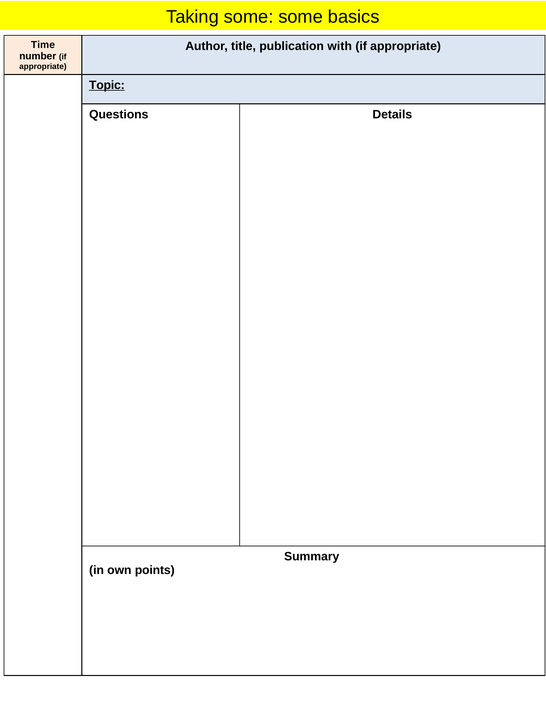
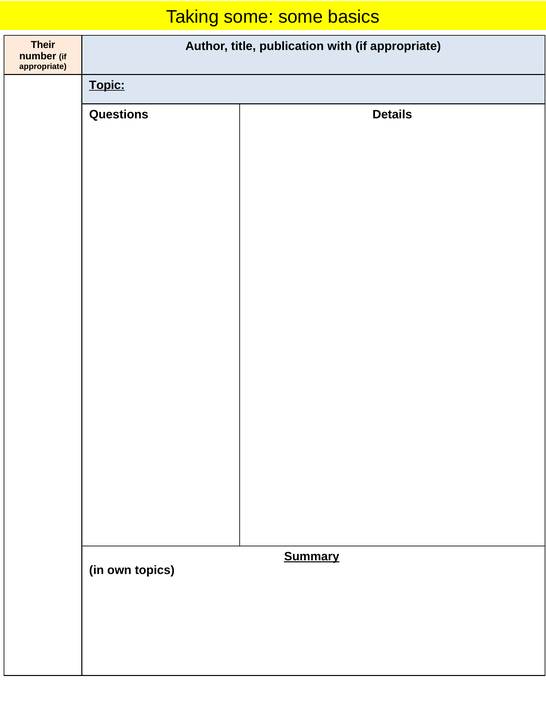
Time: Time -> Their
Summary underline: none -> present
points: points -> topics
